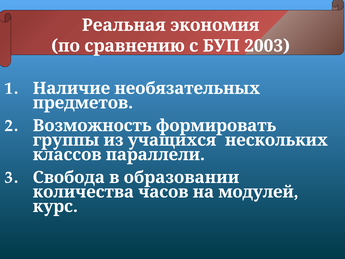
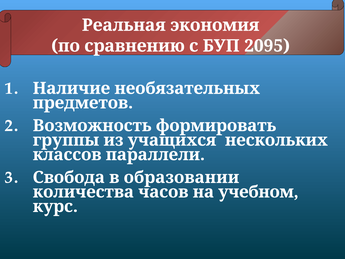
2003: 2003 -> 2095
модулей: модулей -> учебном
